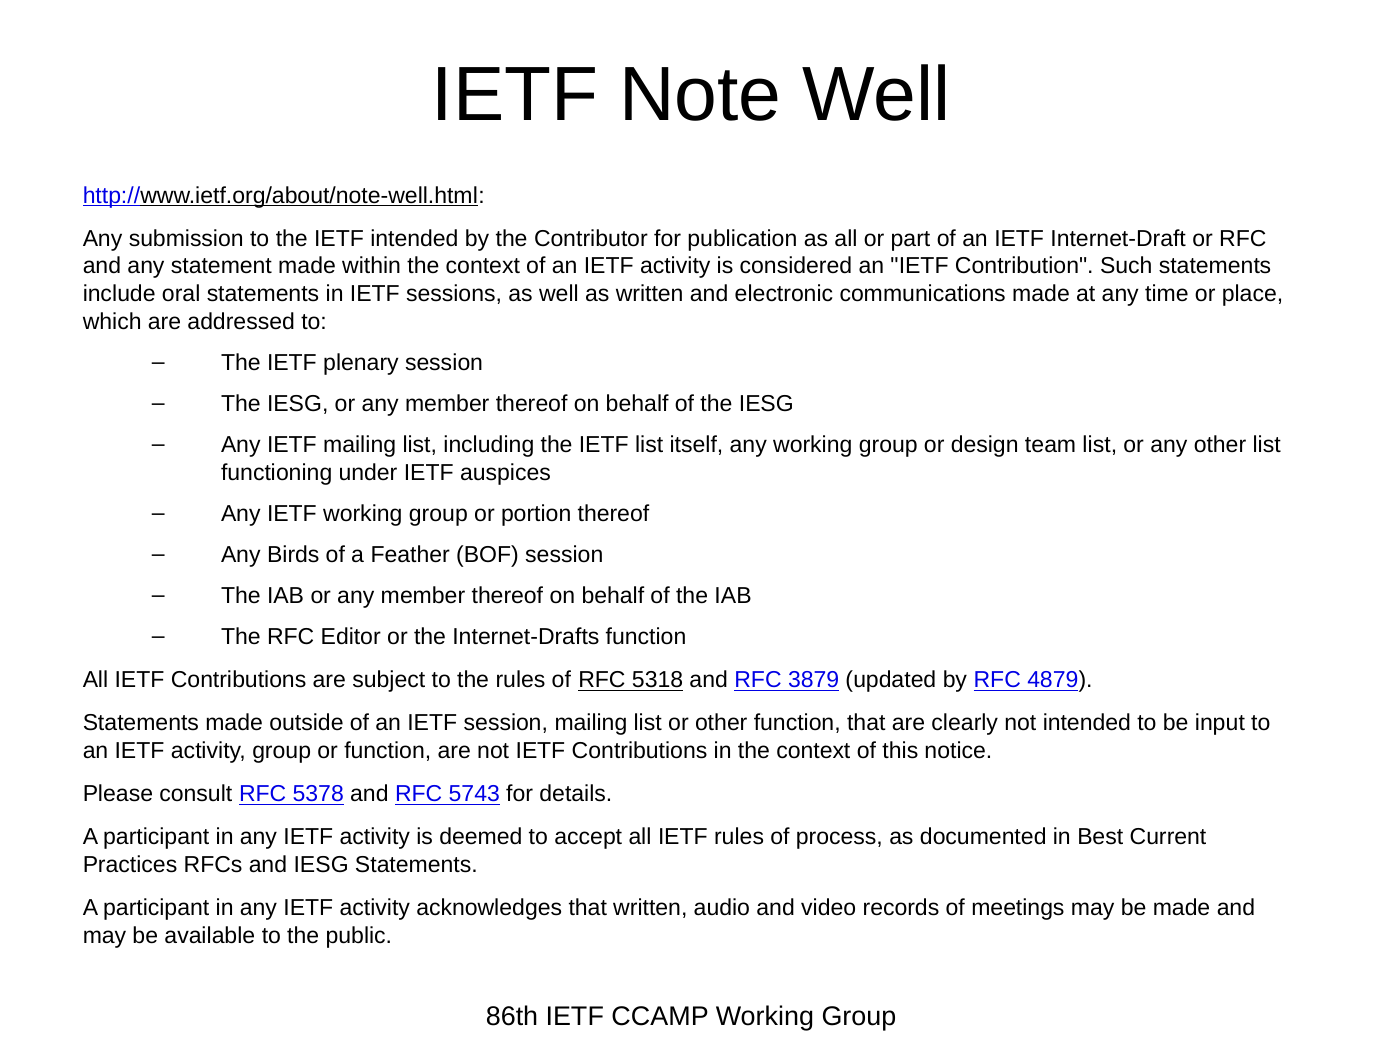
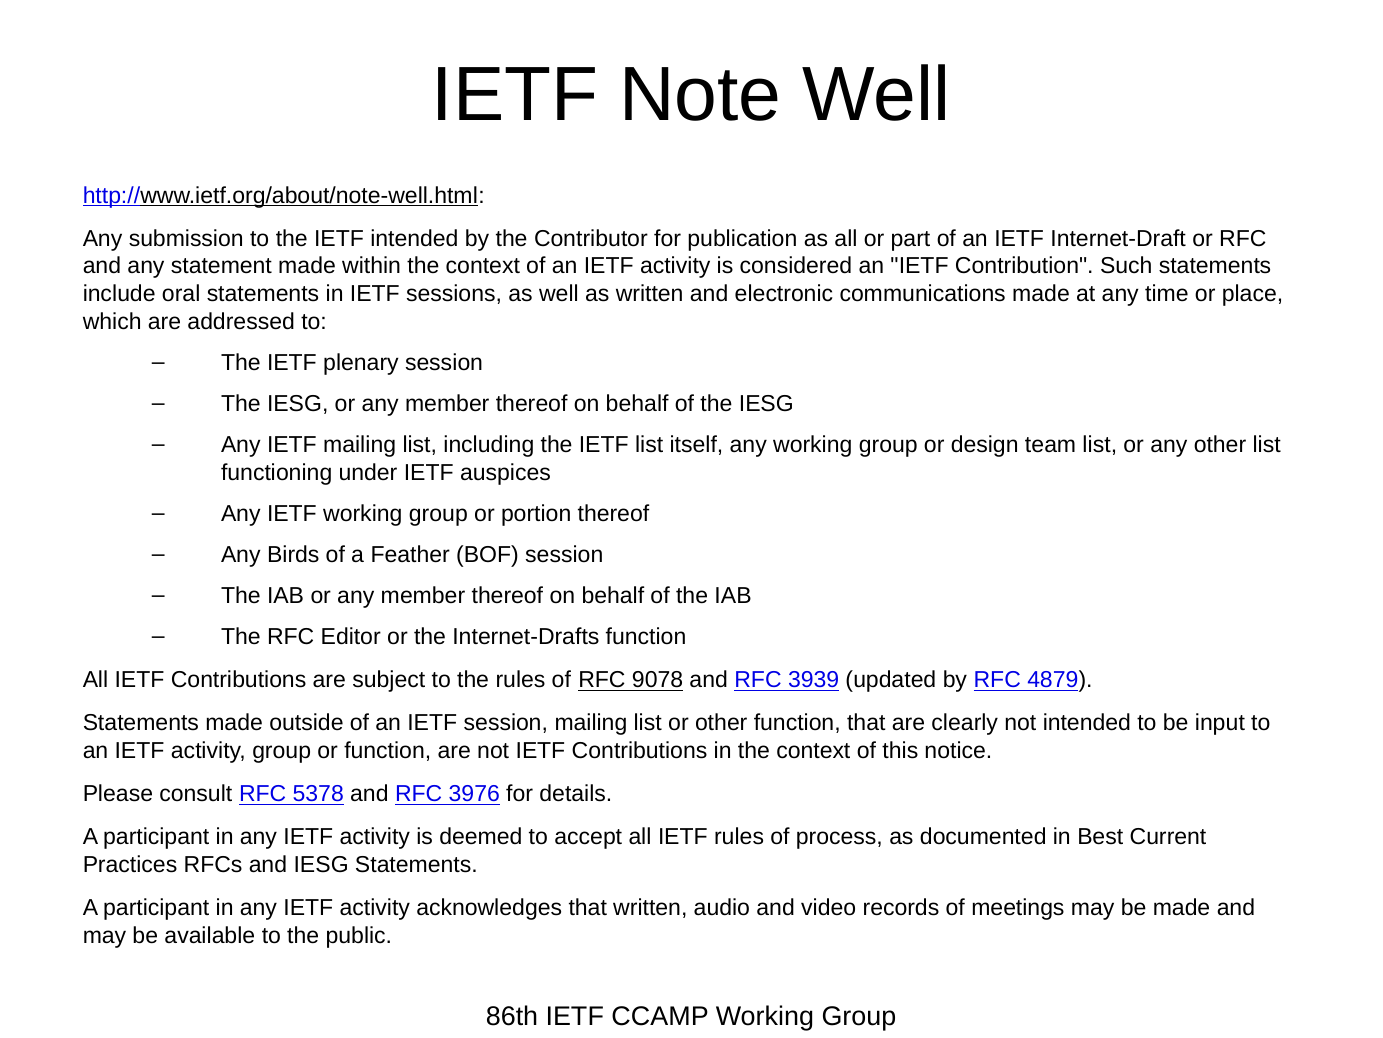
5318: 5318 -> 9078
3879: 3879 -> 3939
5743: 5743 -> 3976
